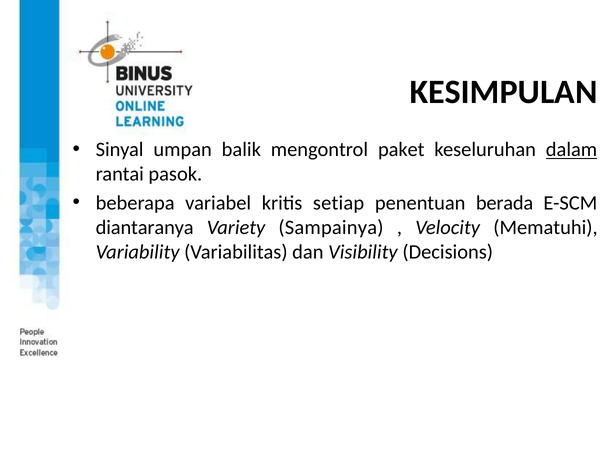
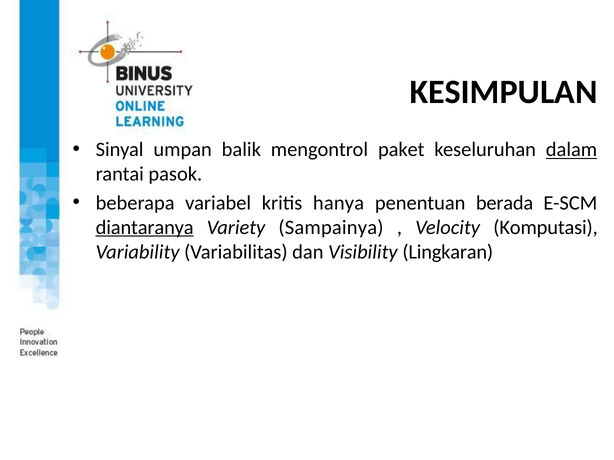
setiap: setiap -> hanya
diantaranya underline: none -> present
Mematuhi: Mematuhi -> Komputasi
Decisions: Decisions -> Lingkaran
